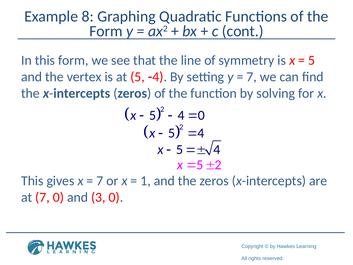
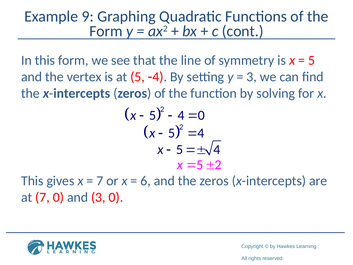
8: 8 -> 9
7 at (252, 77): 7 -> 3
1: 1 -> 6
